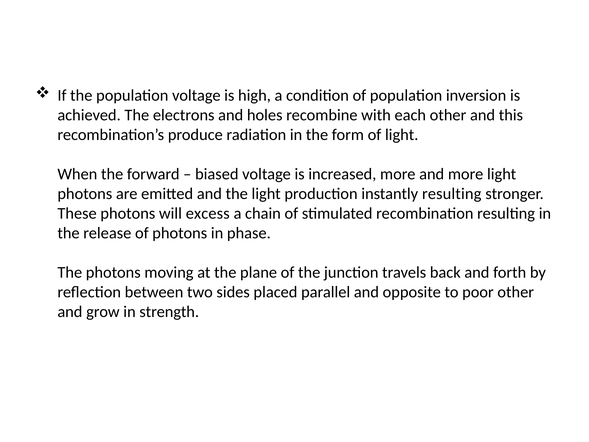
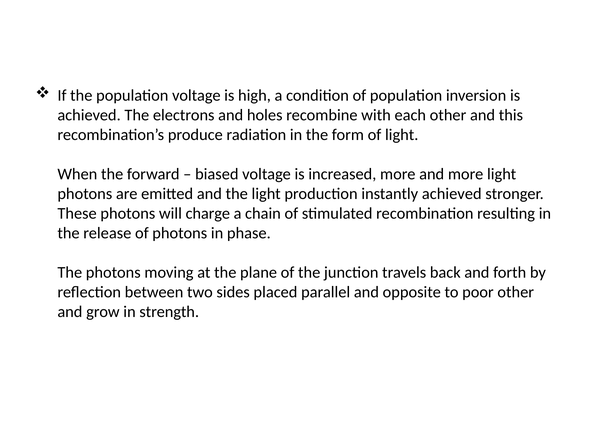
instantly resulting: resulting -> achieved
excess: excess -> charge
